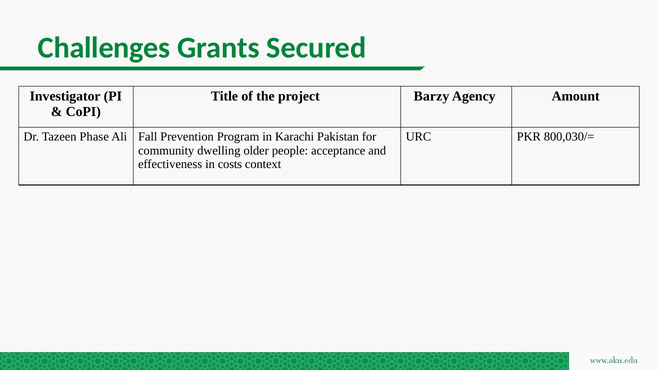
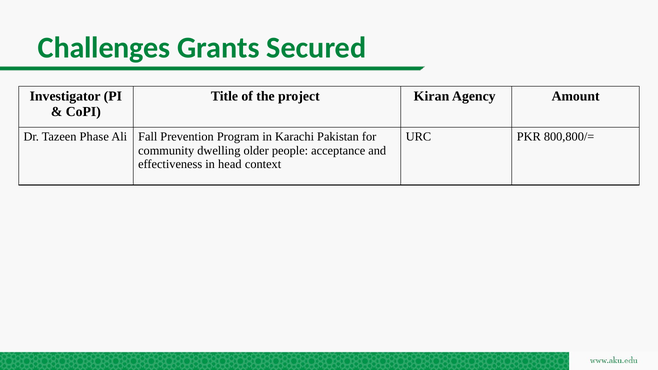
Barzy: Barzy -> Kiran
800,030/=: 800,030/= -> 800,800/=
costs: costs -> head
